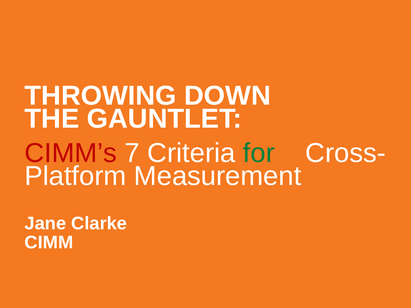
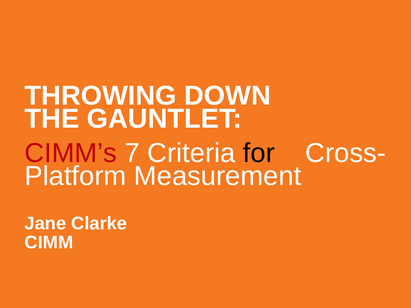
for colour: green -> black
